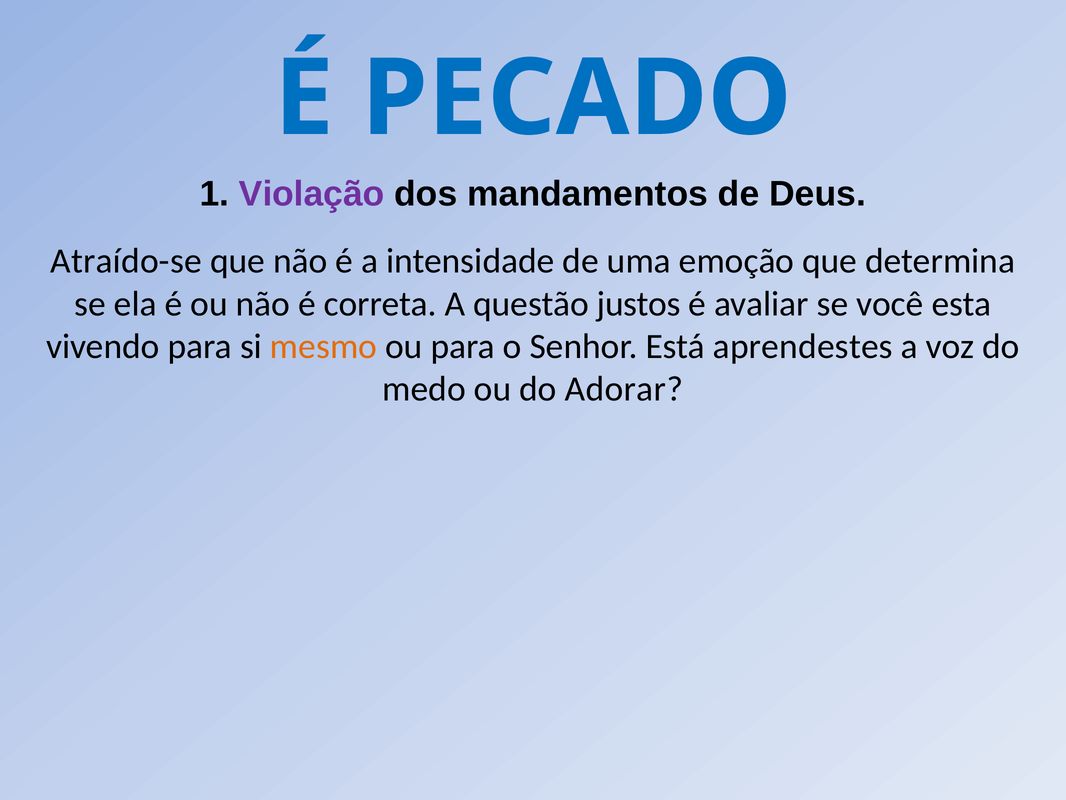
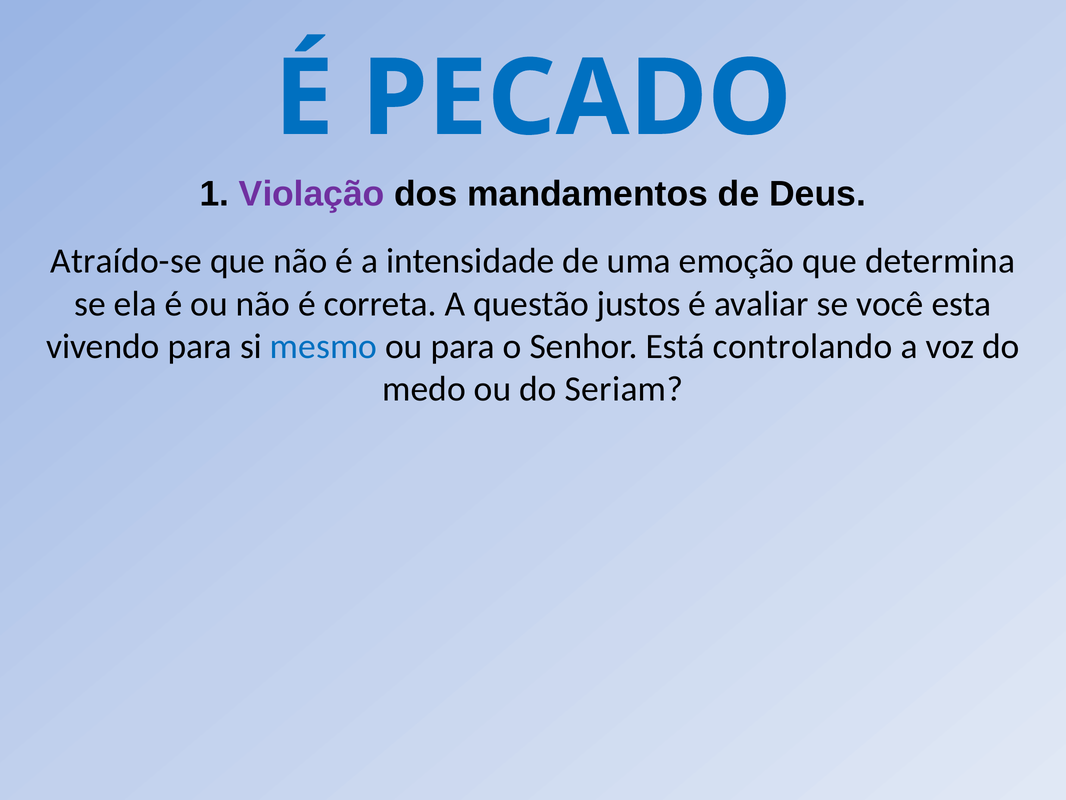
mesmo colour: orange -> blue
aprendestes: aprendestes -> controlando
Adorar: Adorar -> Seriam
